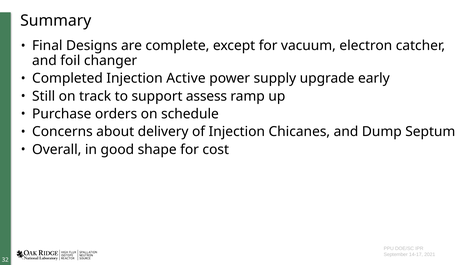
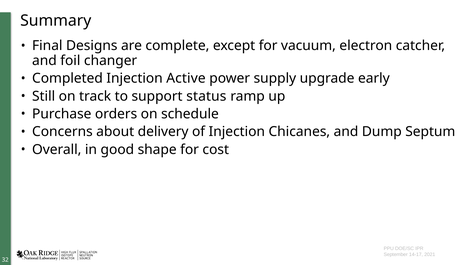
assess: assess -> status
